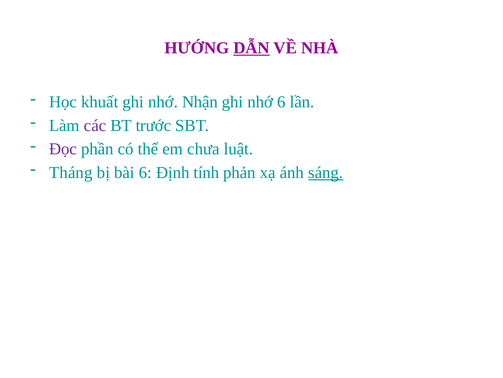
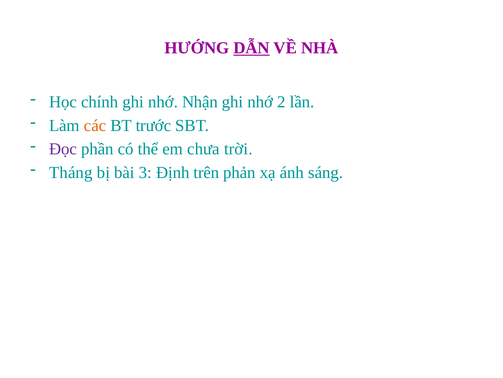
khuất: khuất -> chính
nhớ 6: 6 -> 2
các colour: purple -> orange
luật: luật -> trời
bài 6: 6 -> 3
tính: tính -> trên
sáng underline: present -> none
